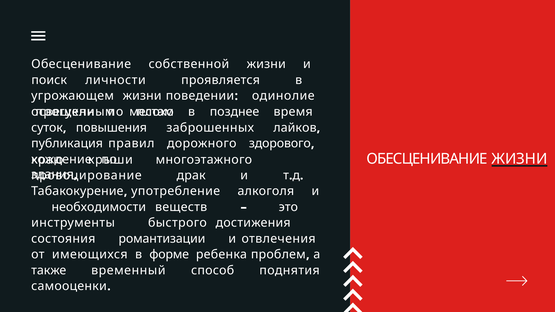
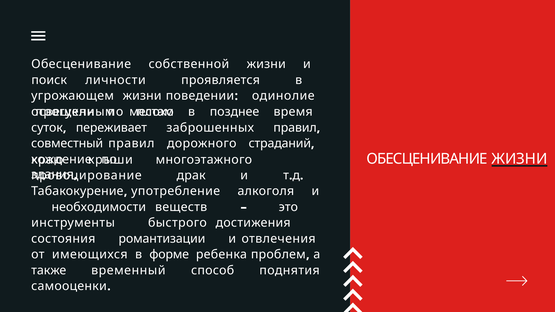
повышения: повышения -> переживает
заброшенных лайков: лайков -> правил
публикация: публикация -> совместный
здорового: здорового -> страданий
